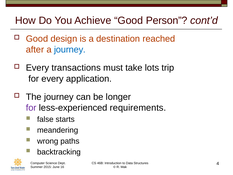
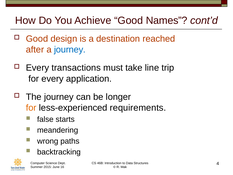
Person: Person -> Names
lots: lots -> line
for at (31, 108) colour: purple -> orange
